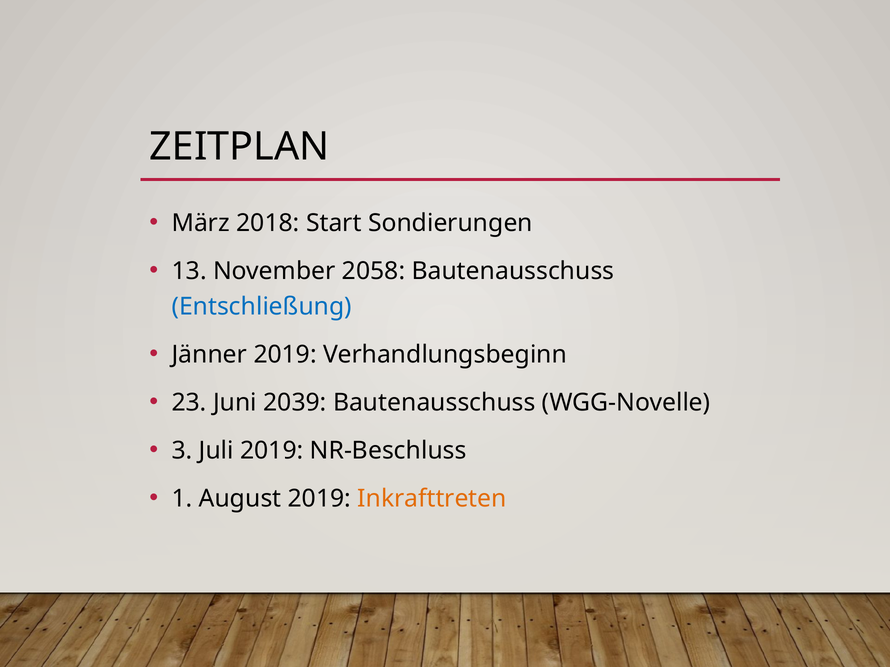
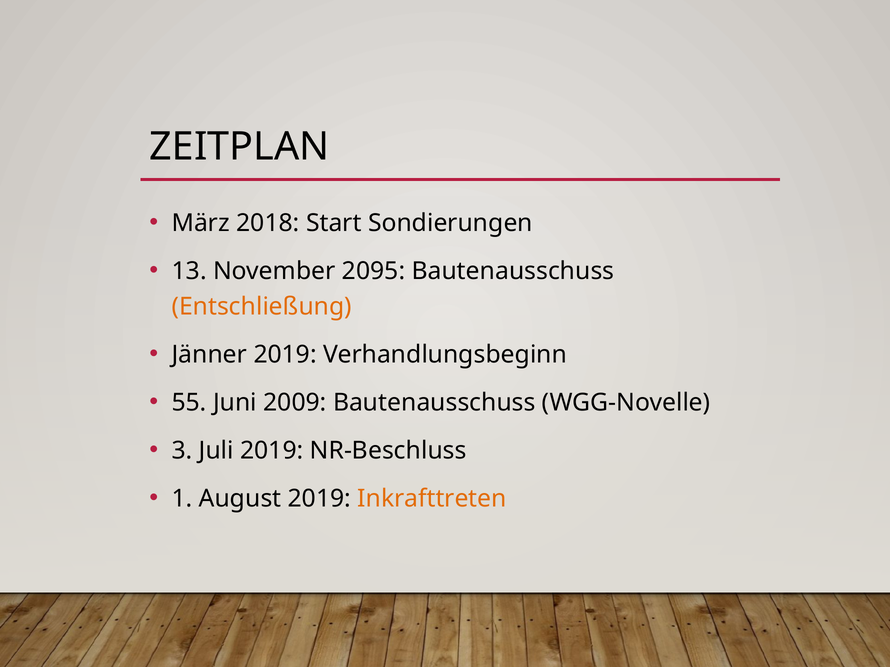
2058: 2058 -> 2095
Entschließung colour: blue -> orange
23: 23 -> 55
2039: 2039 -> 2009
